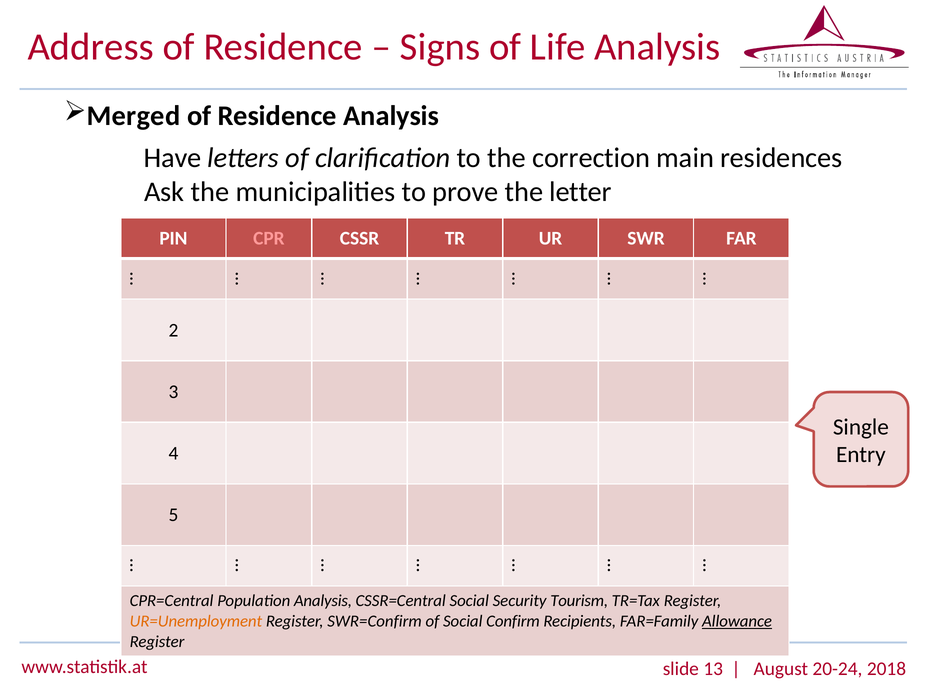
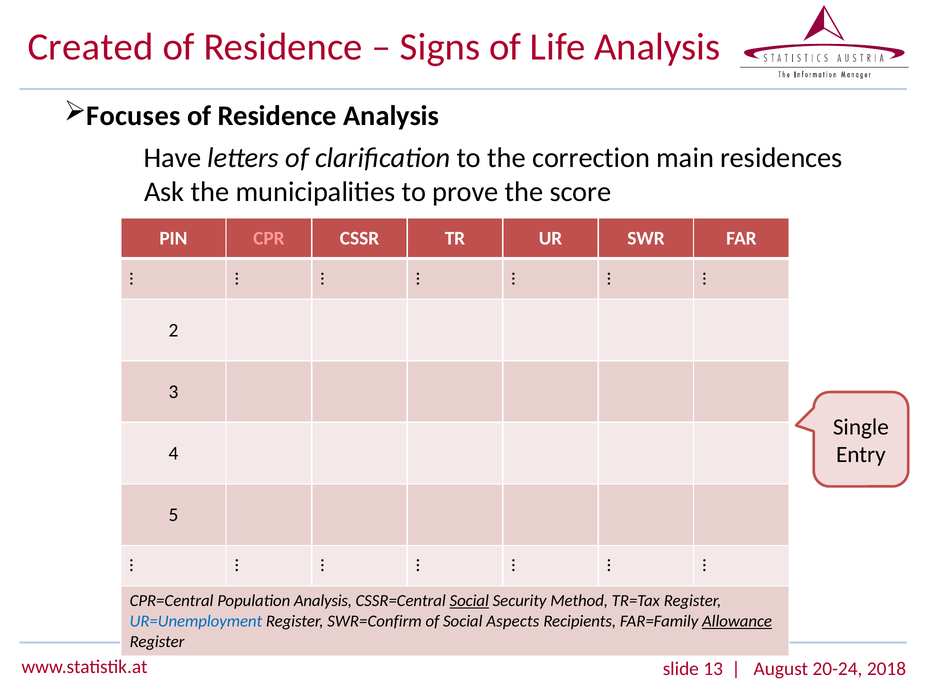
Address: Address -> Created
Merged: Merged -> Focuses
letter: letter -> score
Social at (469, 601) underline: none -> present
Tourism: Tourism -> Method
UR=Unemployment colour: orange -> blue
Confirm: Confirm -> Aspects
